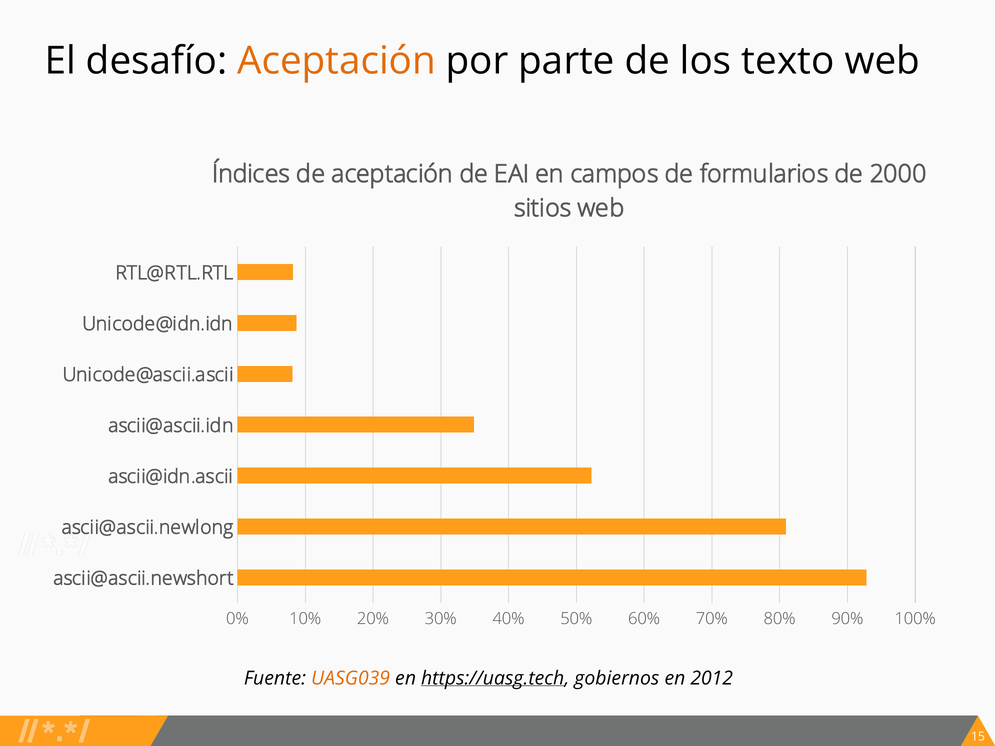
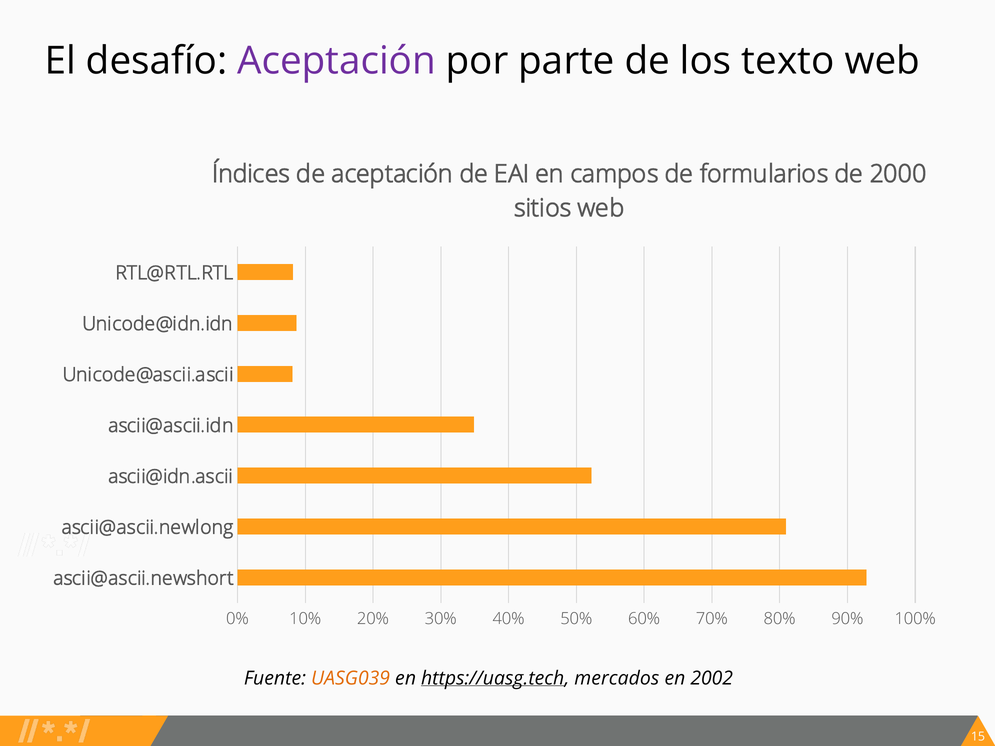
Aceptación at (336, 61) colour: orange -> purple
gobiernos: gobiernos -> mercados
2012: 2012 -> 2002
